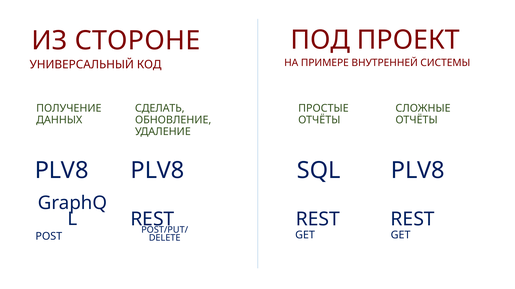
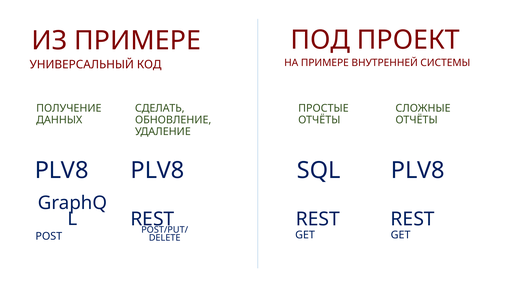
ИЗ СТОРОНЕ: СТОРОНЕ -> ПРИМЕРЕ
